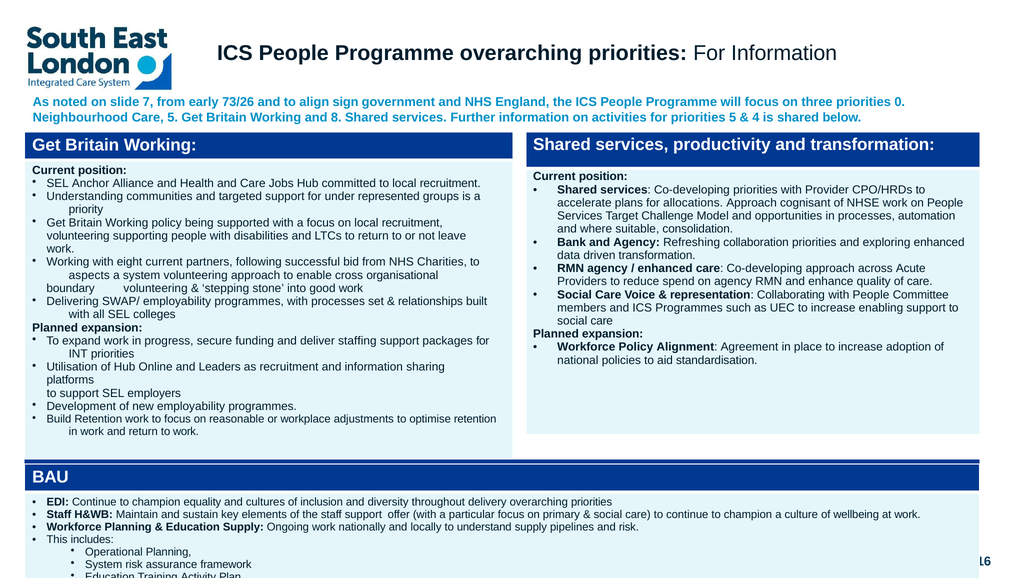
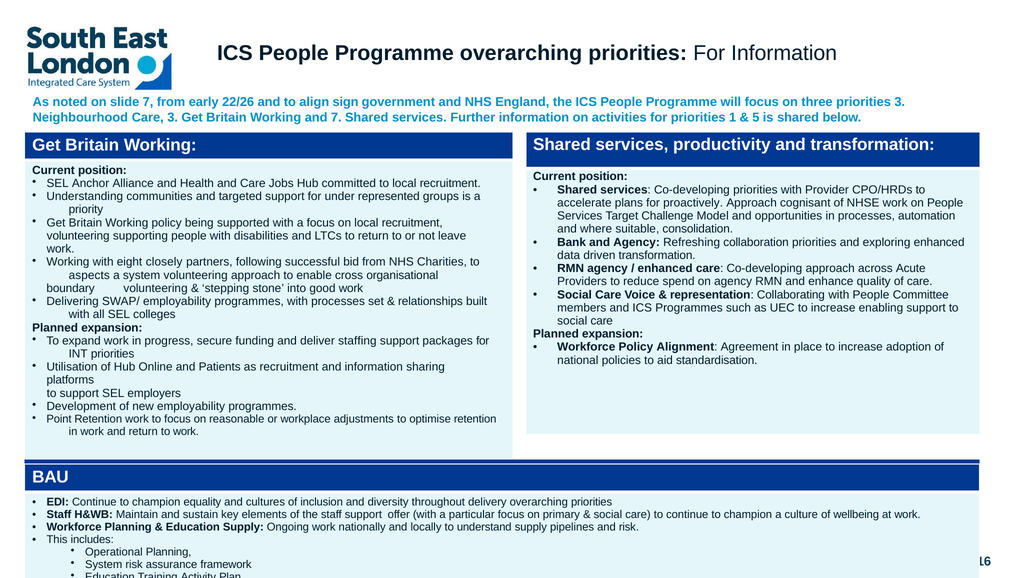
73/26: 73/26 -> 22/26
priorities 0: 0 -> 3
Care 5: 5 -> 3
and 8: 8 -> 7
priorities 5: 5 -> 1
4: 4 -> 5
allocations: allocations -> proactively
eight current: current -> closely
Leaders: Leaders -> Patients
Build: Build -> Point
